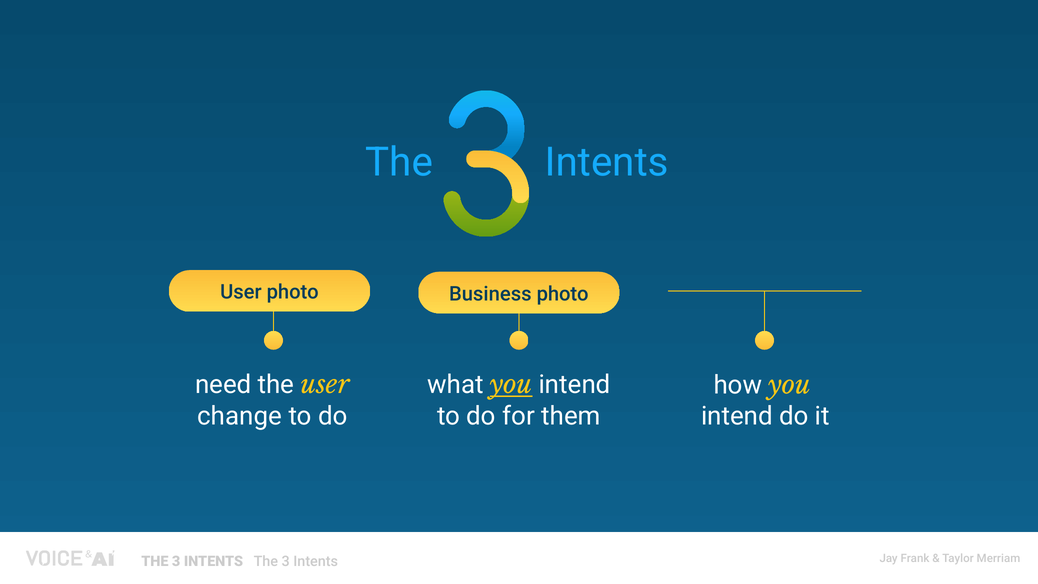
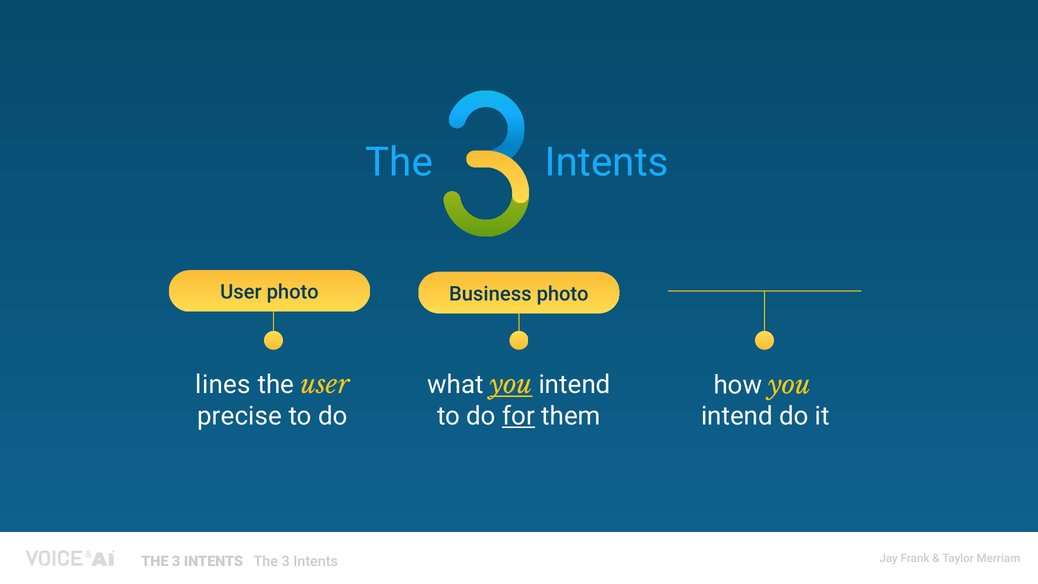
need: need -> lines
change: change -> precise
for underline: none -> present
